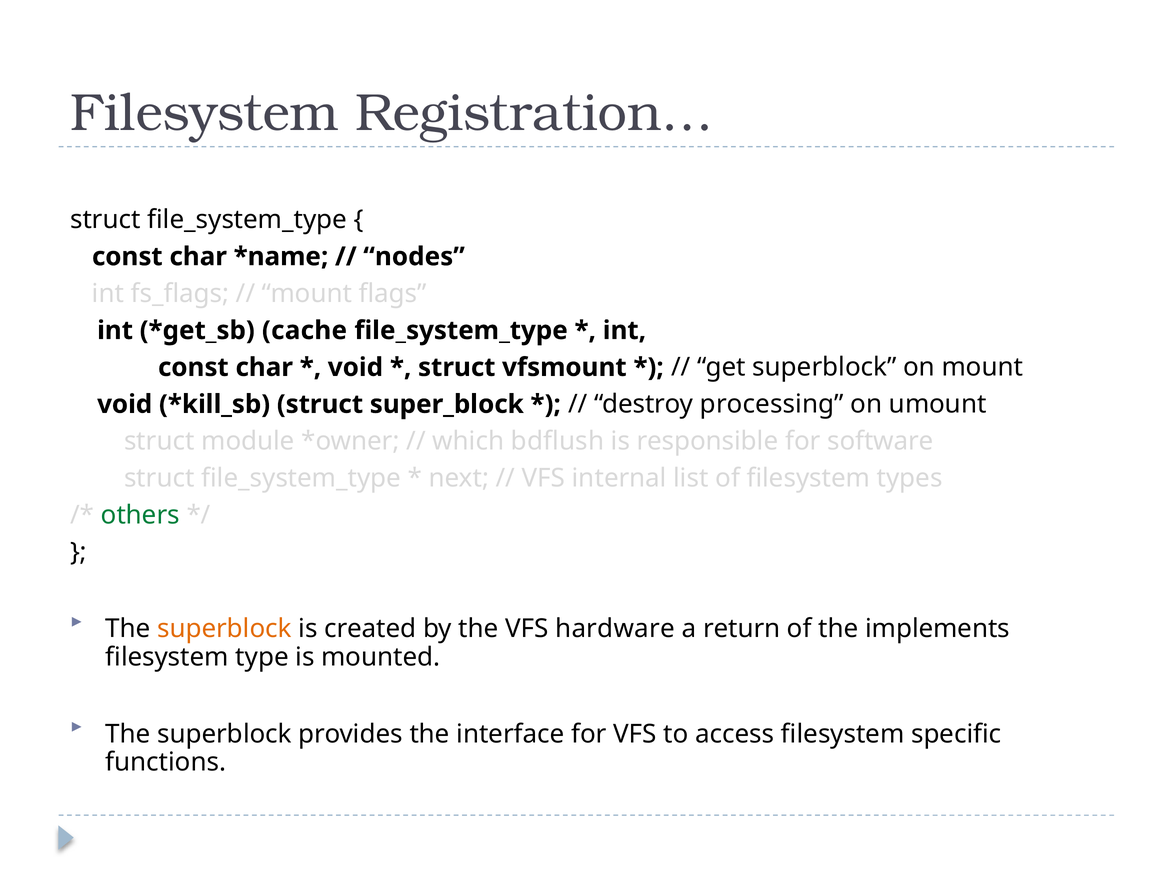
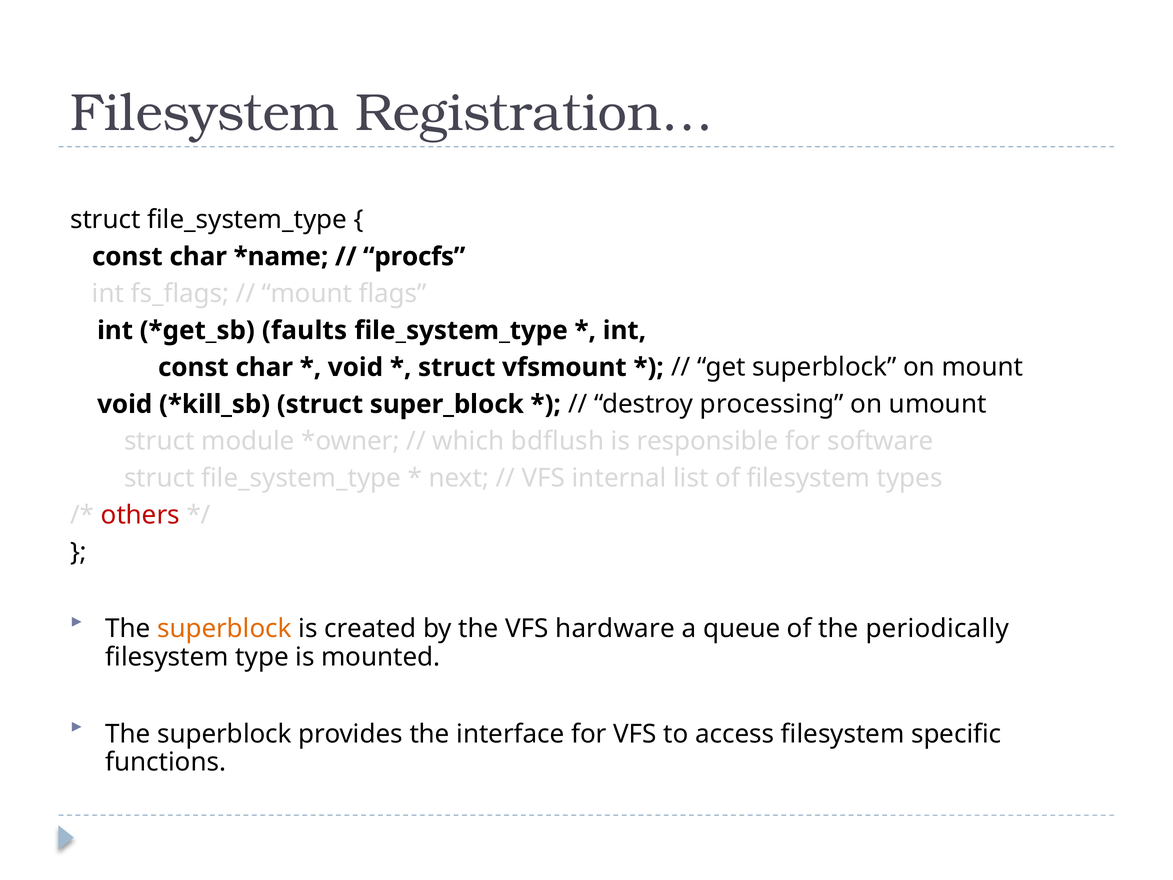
nodes: nodes -> procfs
cache: cache -> faults
others colour: green -> red
return: return -> queue
implements: implements -> periodically
